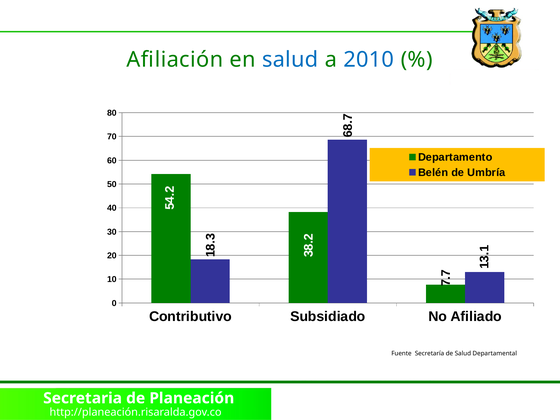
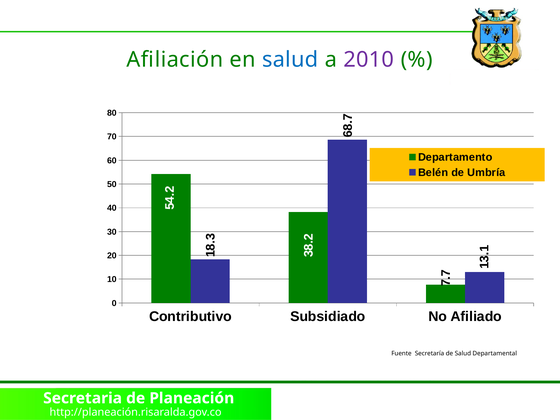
2010 colour: blue -> purple
